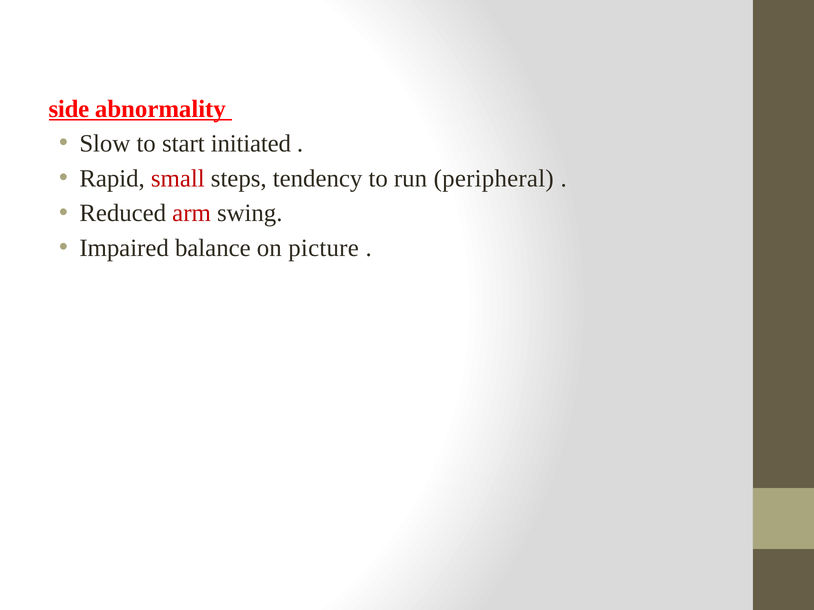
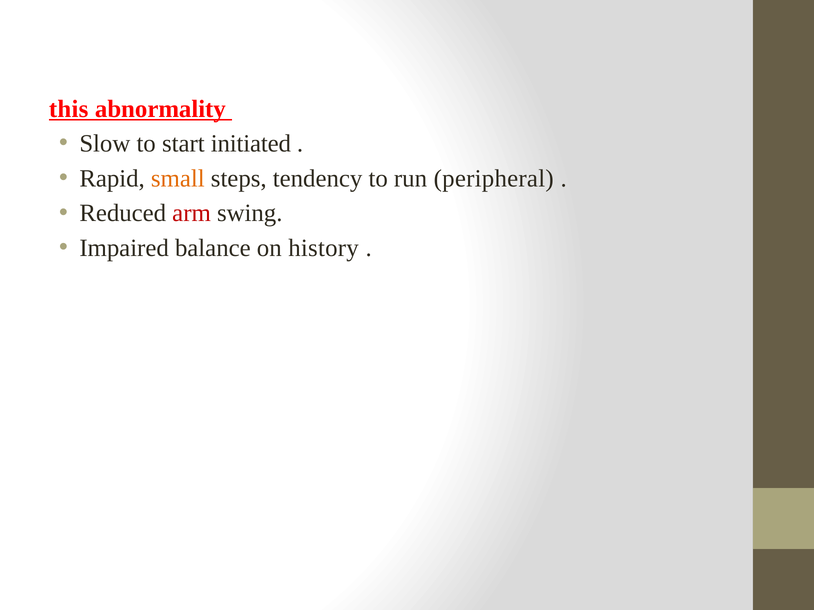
side: side -> this
small colour: red -> orange
picture: picture -> history
